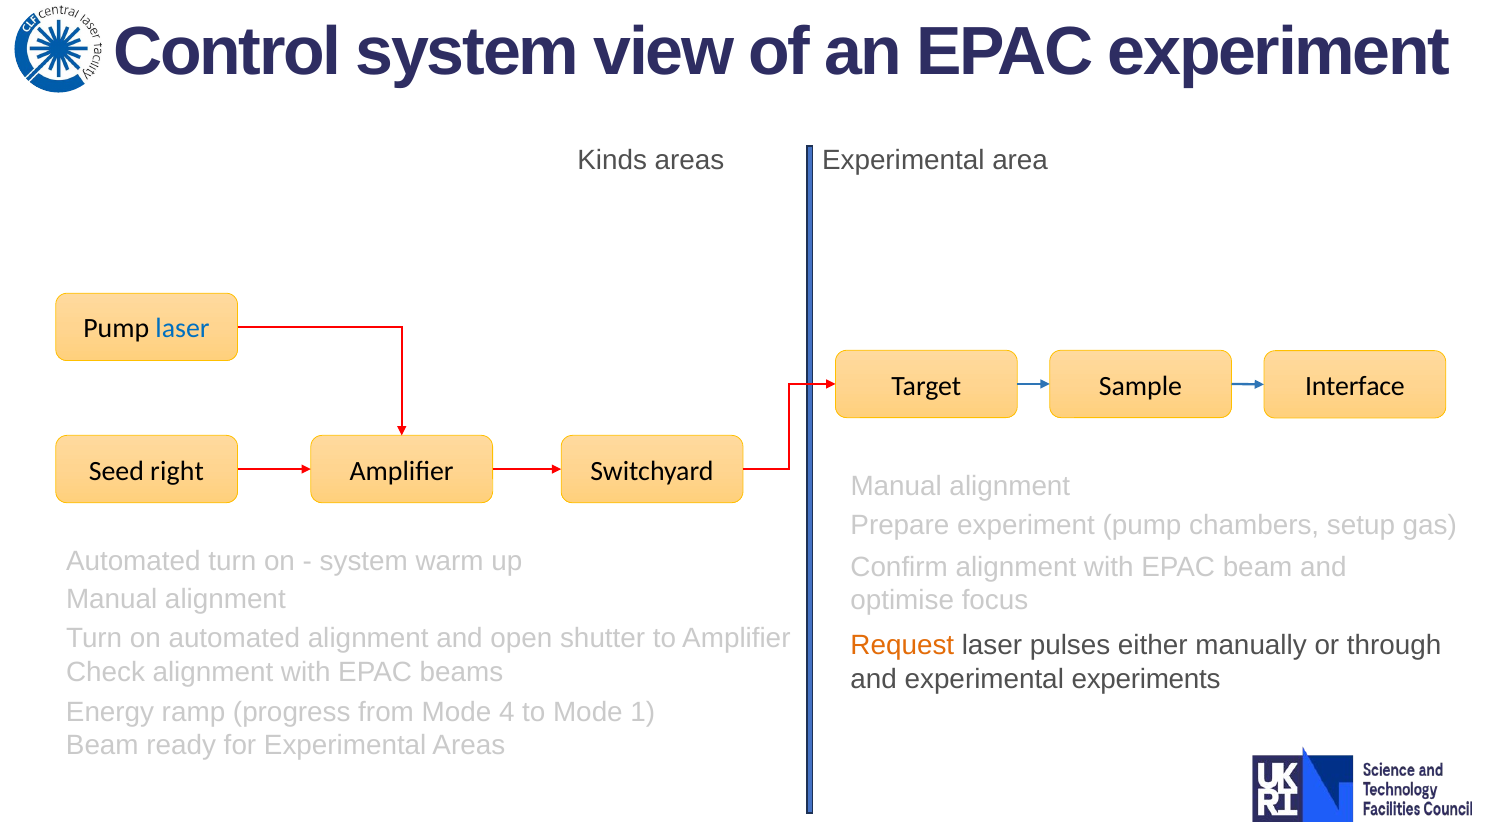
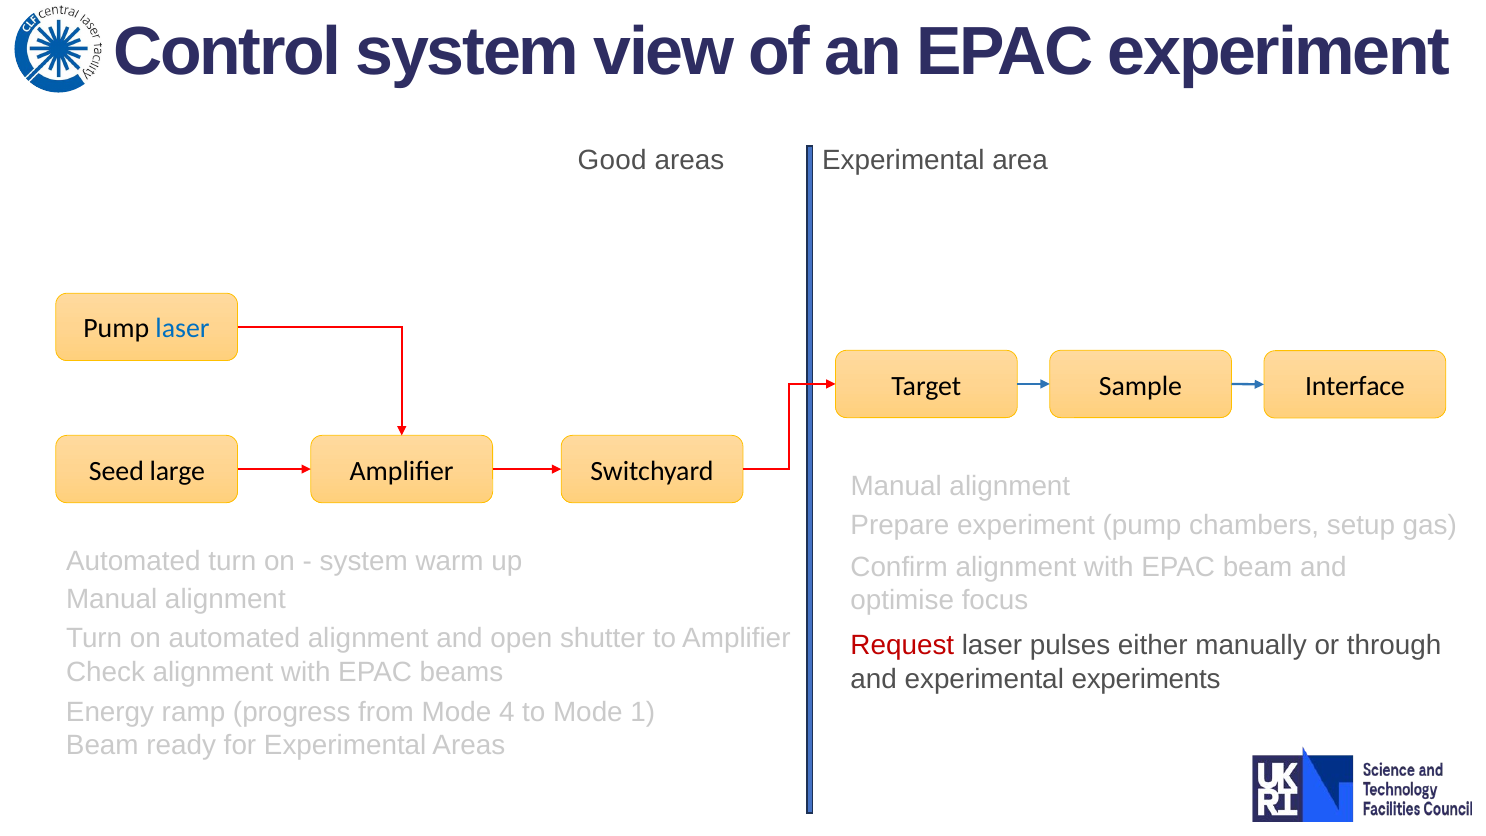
Kinds: Kinds -> Good
right: right -> large
Request colour: orange -> red
